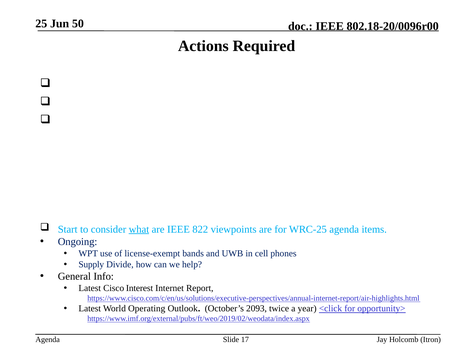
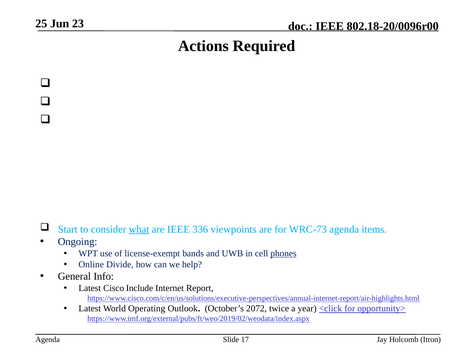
50: 50 -> 23
822: 822 -> 336
WRC-25: WRC-25 -> WRC-73
phones underline: none -> present
Supply: Supply -> Online
Interest: Interest -> Include
2093: 2093 -> 2072
